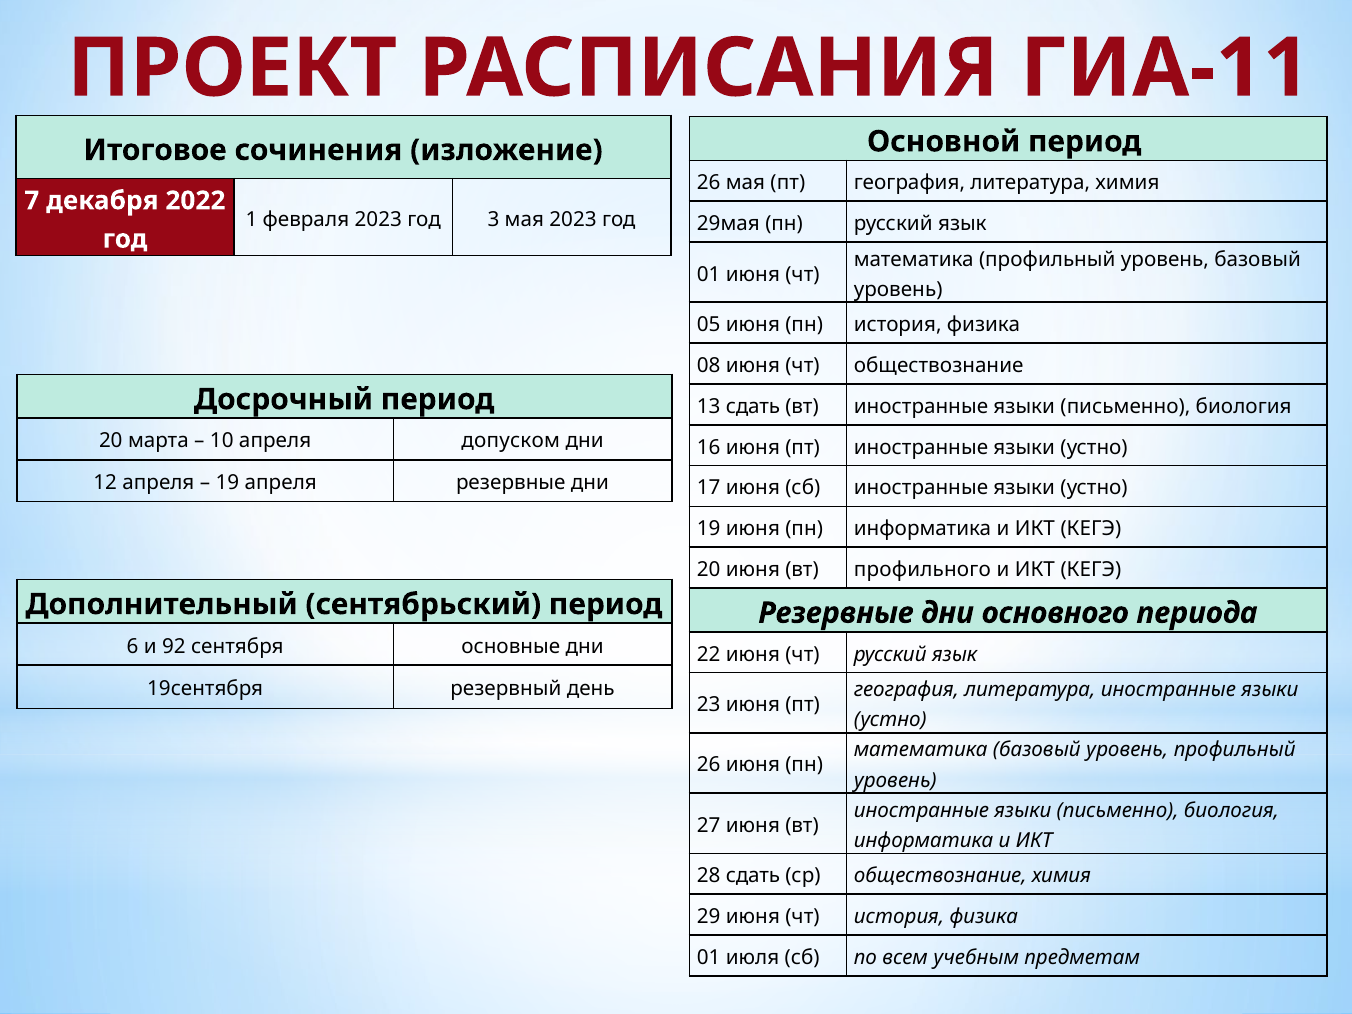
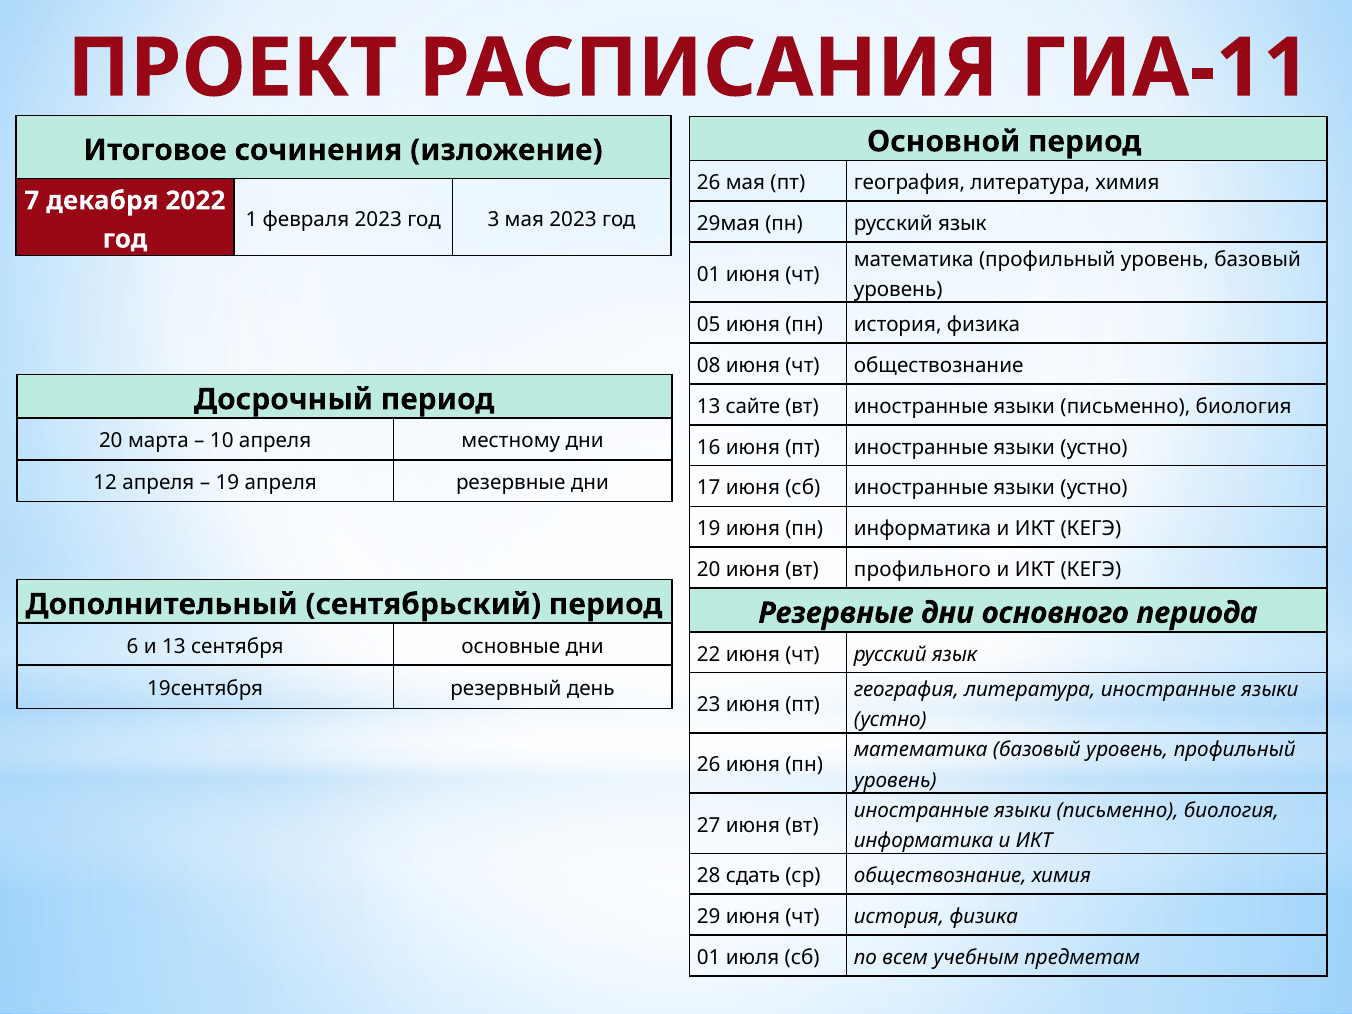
13 сдать: сдать -> сайте
допуском: допуском -> местному
и 92: 92 -> 13
